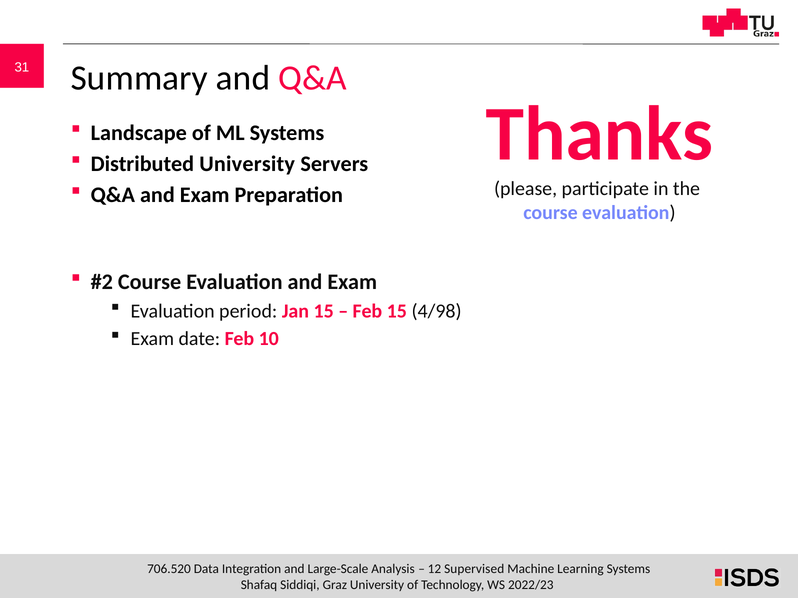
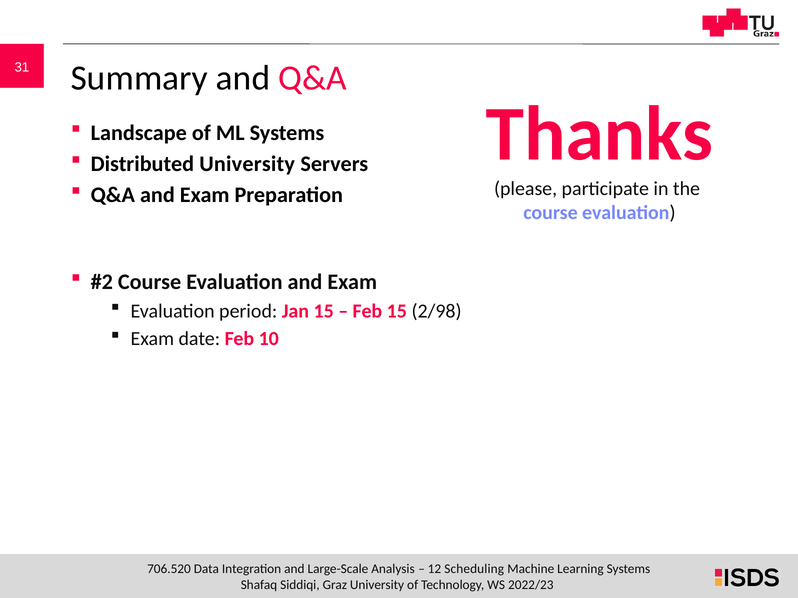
4/98: 4/98 -> 2/98
Supervised: Supervised -> Scheduling
